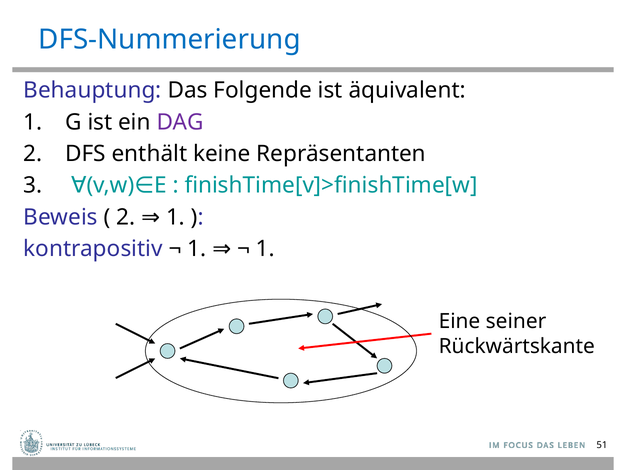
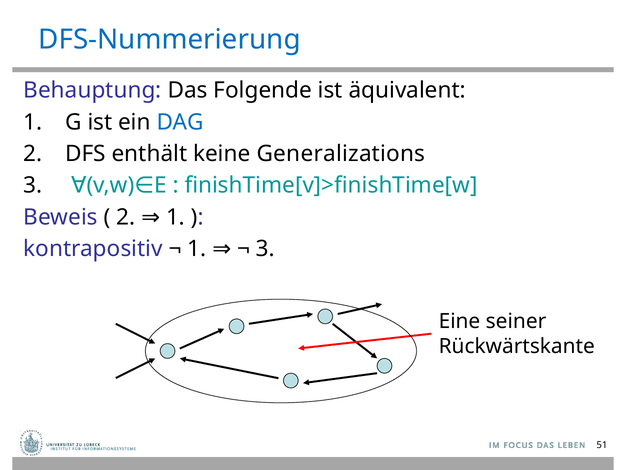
DAG colour: purple -> blue
Repräsentanten: Repräsentanten -> Generalizations
1 at (265, 248): 1 -> 3
